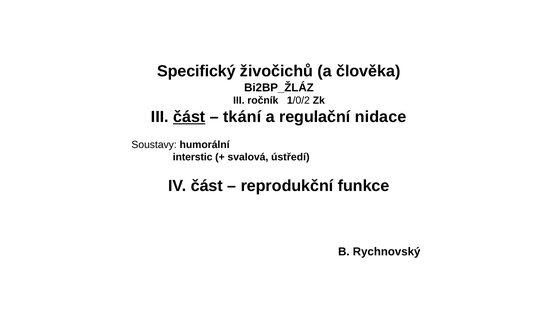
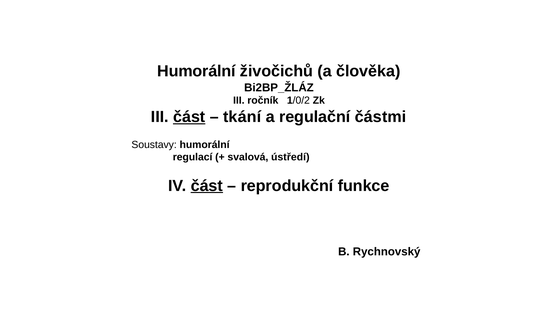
Specifický at (196, 71): Specifický -> Humorální
nidace: nidace -> částmi
interstic: interstic -> regulací
část at (207, 186) underline: none -> present
